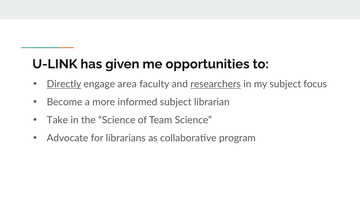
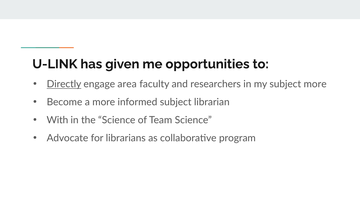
researchers underline: present -> none
subject focus: focus -> more
Take: Take -> With
